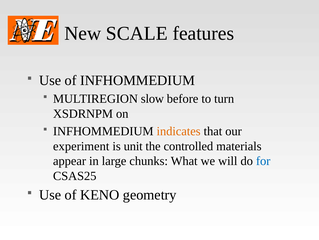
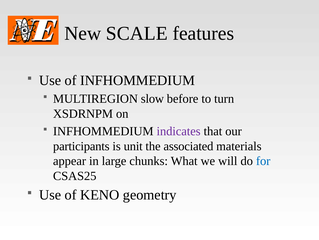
indicates colour: orange -> purple
experiment: experiment -> participants
controlled: controlled -> associated
